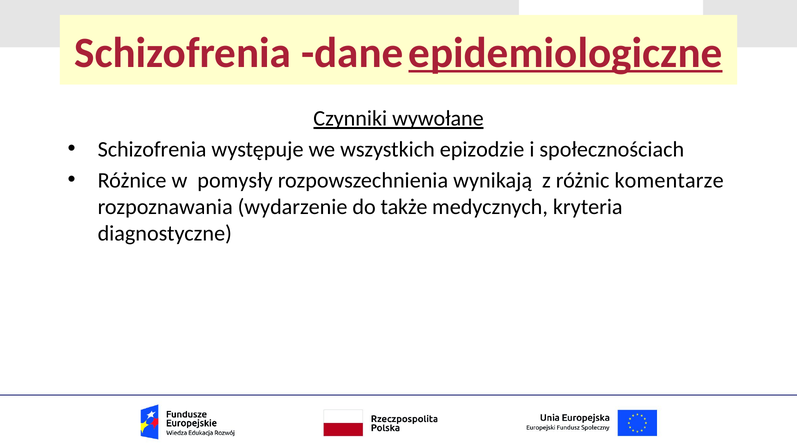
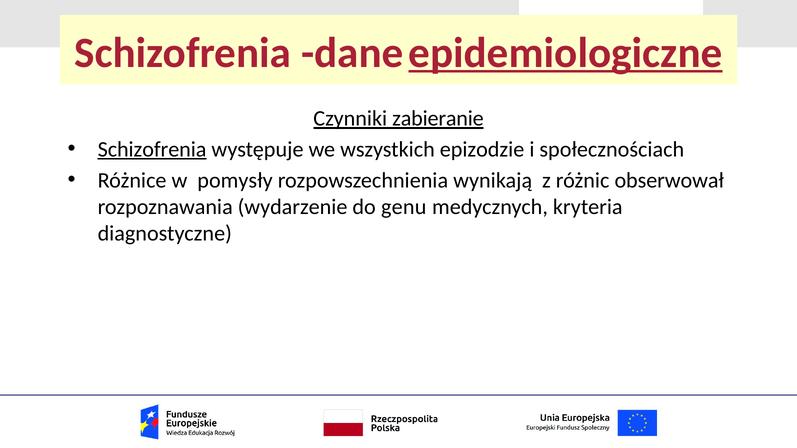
wywołane: wywołane -> zabieranie
Schizofrenia at (152, 149) underline: none -> present
komentarze: komentarze -> obserwował
także: także -> genu
